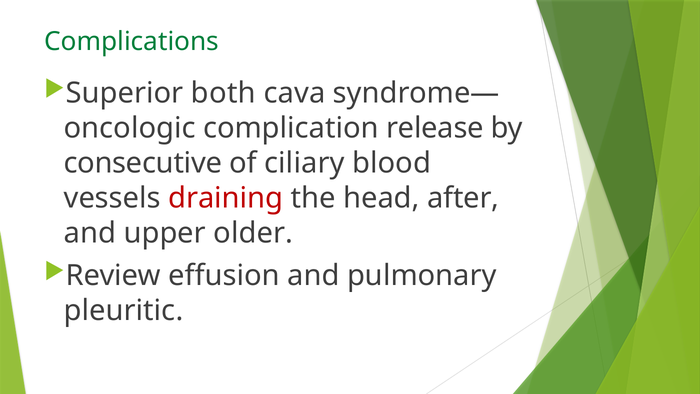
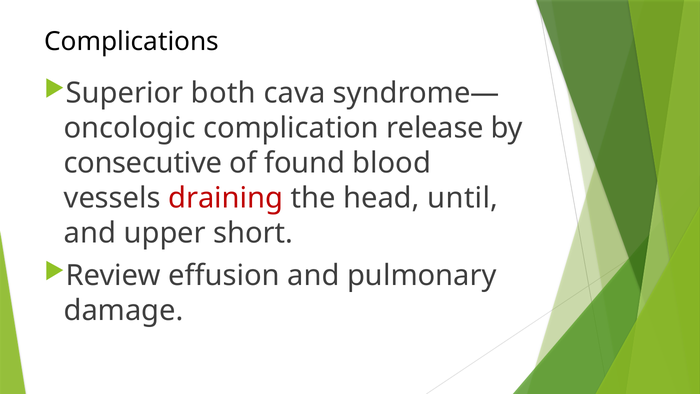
Complications colour: green -> black
ciliary: ciliary -> found
after: after -> until
older: older -> short
pleuritic: pleuritic -> damage
